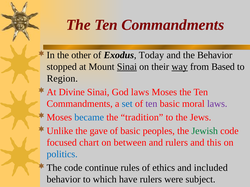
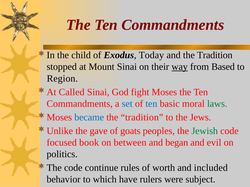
other: other -> child
and the Behavior: Behavior -> Tradition
Sinai at (127, 67) underline: present -> none
Divine: Divine -> Called
God laws: laws -> fight
ten at (151, 104) colour: purple -> blue
laws at (217, 104) colour: purple -> green
of basic: basic -> goats
chart: chart -> book
and rulers: rulers -> began
this: this -> evil
politics colour: blue -> black
ethics: ethics -> worth
